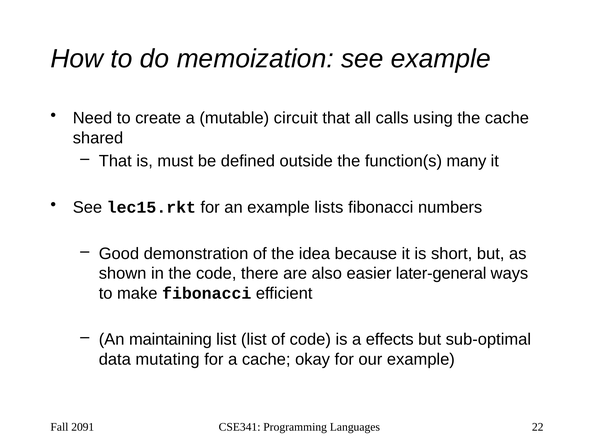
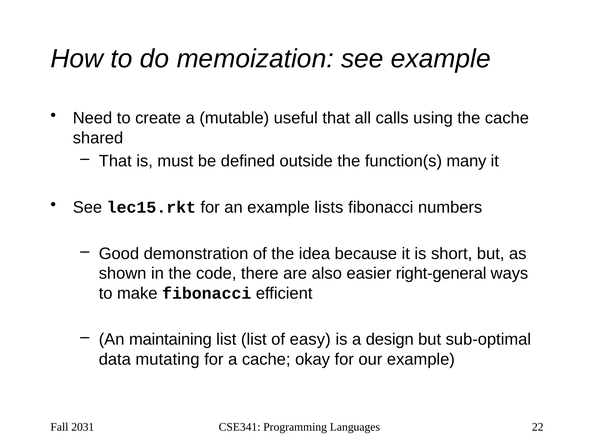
circuit: circuit -> useful
later-general: later-general -> right-general
of code: code -> easy
effects: effects -> design
2091: 2091 -> 2031
